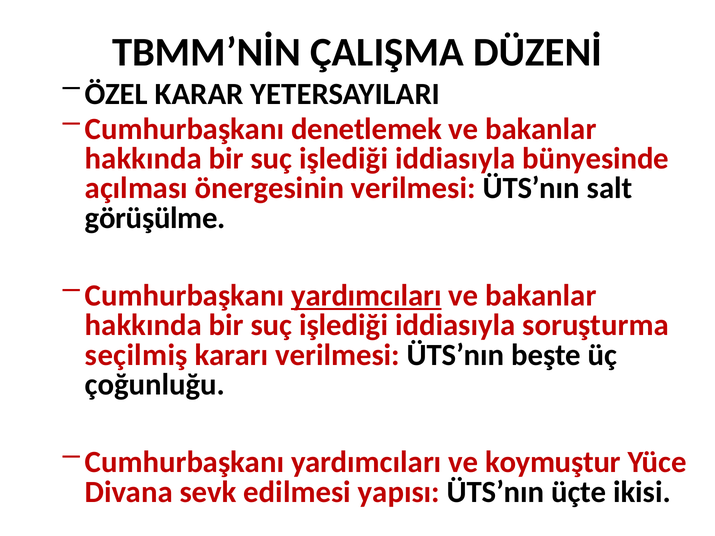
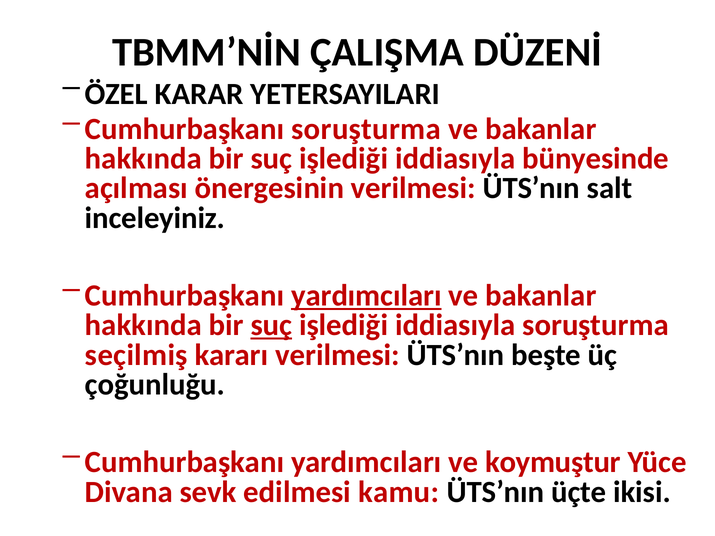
Cumhurbaşkanı denetlemek: denetlemek -> soruşturma
görüşülme: görüşülme -> inceleyiniz
suç at (271, 325) underline: none -> present
yapısı: yapısı -> kamu
